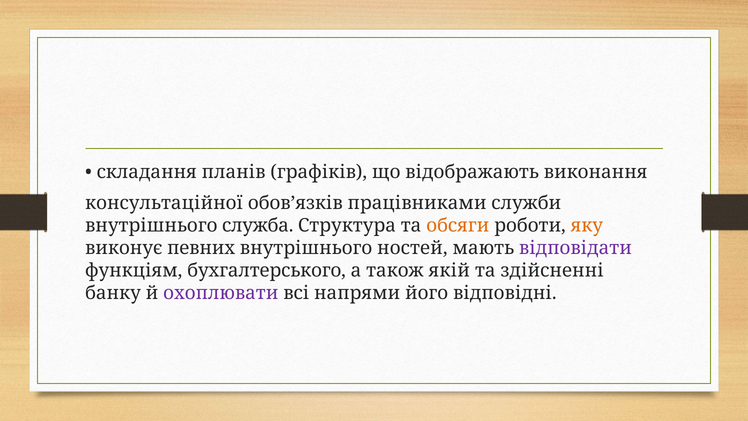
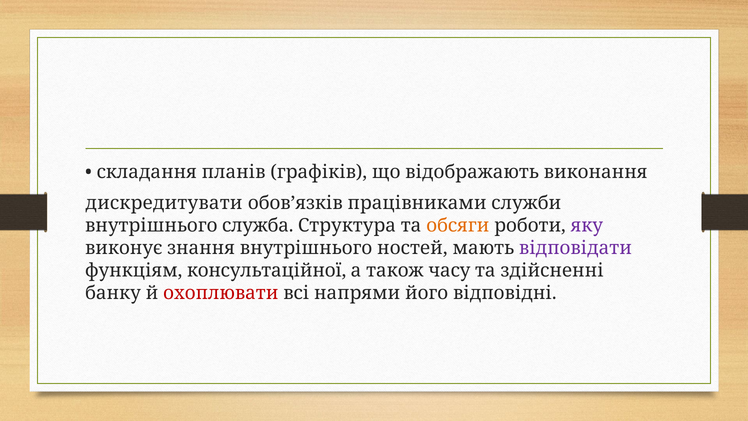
консультаційної: консультаційної -> дискредитувати
яку colour: orange -> purple
певних: певних -> знання
бухгалтерського: бухгалтерського -> консультаційної
якій: якій -> часу
охоплювати colour: purple -> red
